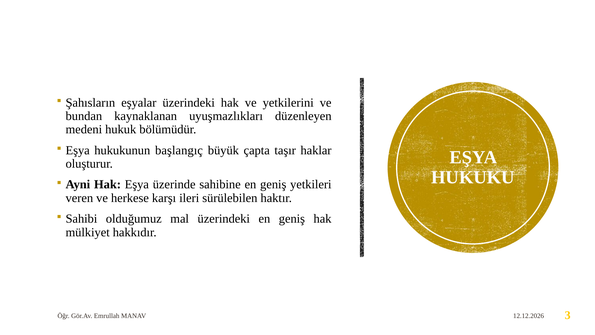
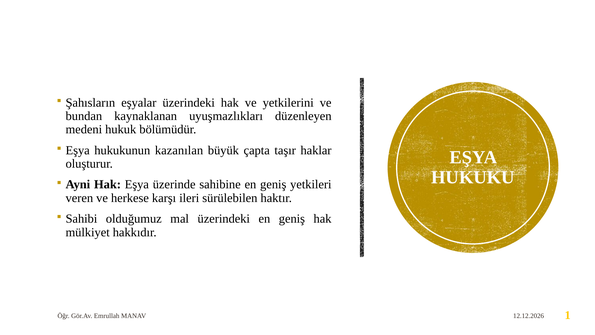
başlangıç: başlangıç -> kazanılan
3: 3 -> 1
